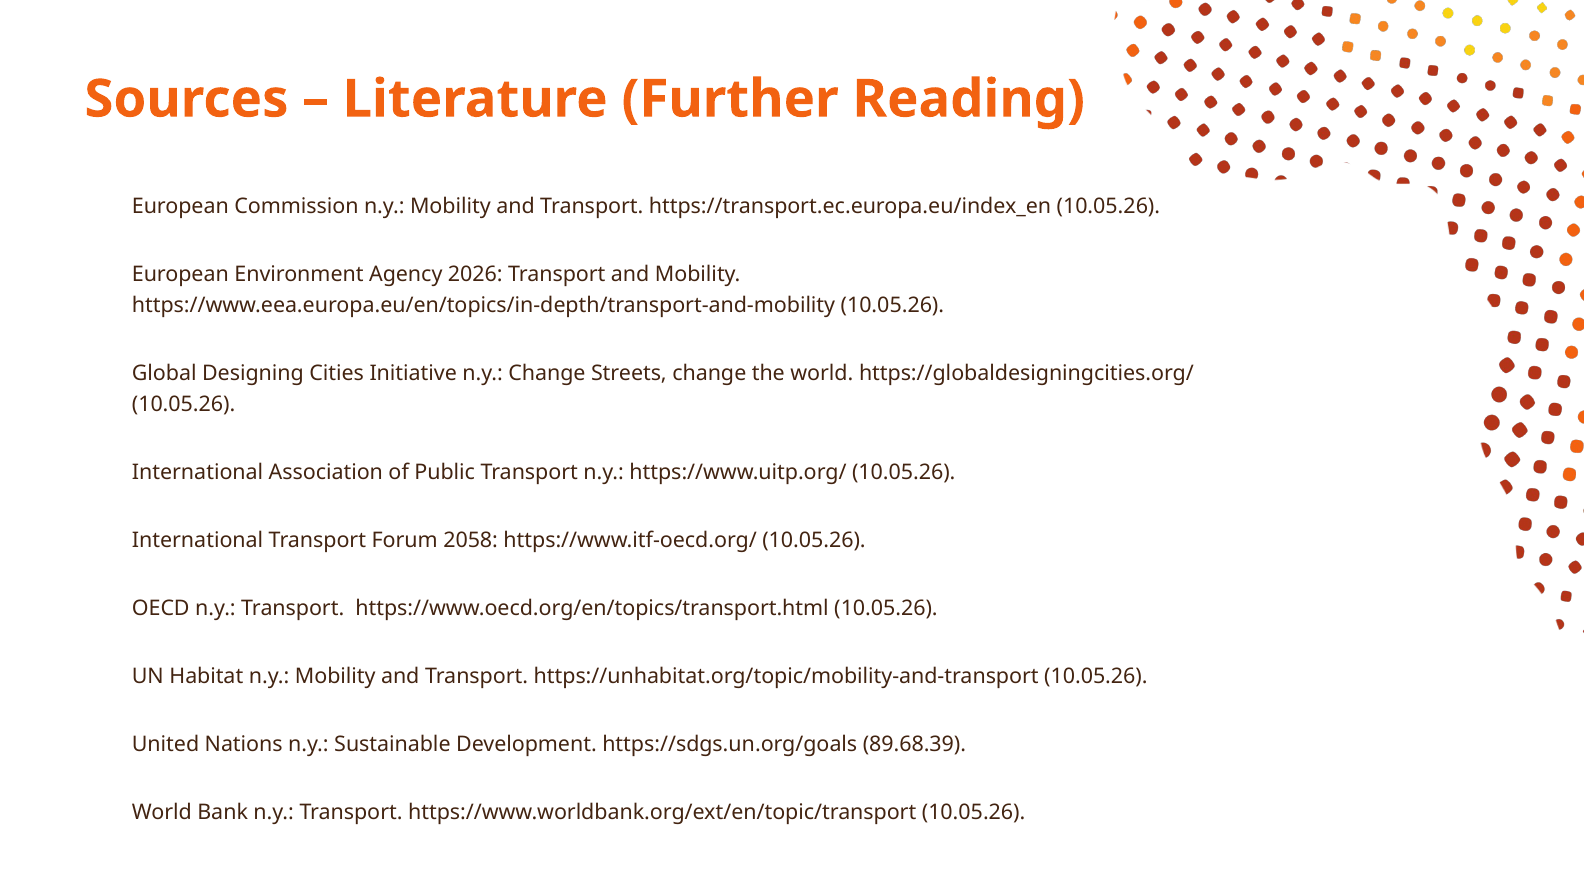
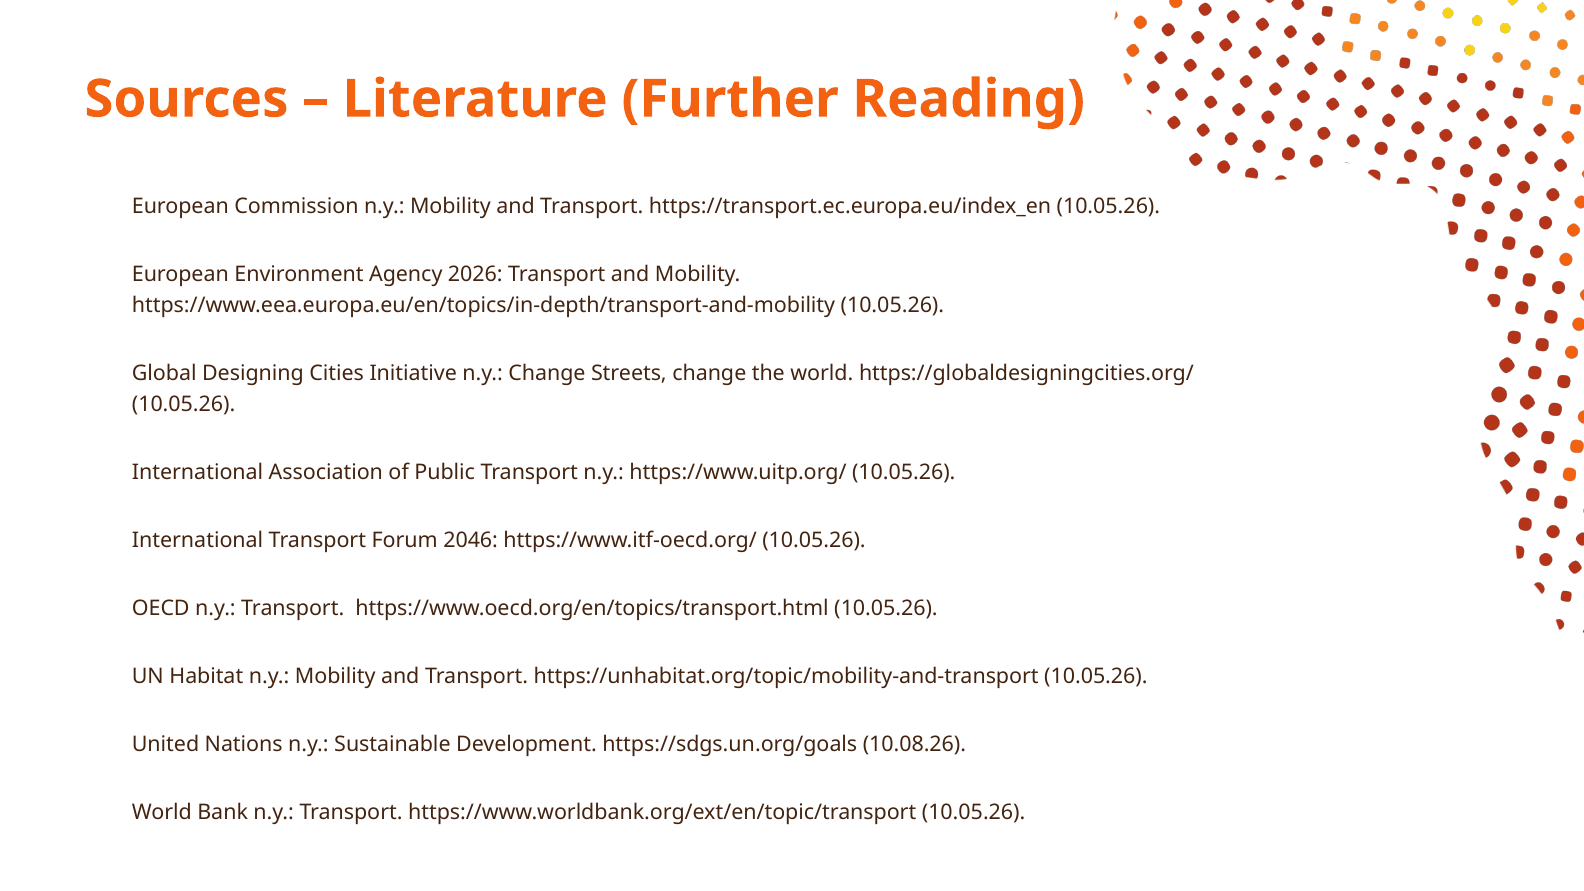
2058: 2058 -> 2046
89.68.39: 89.68.39 -> 10.08.26
